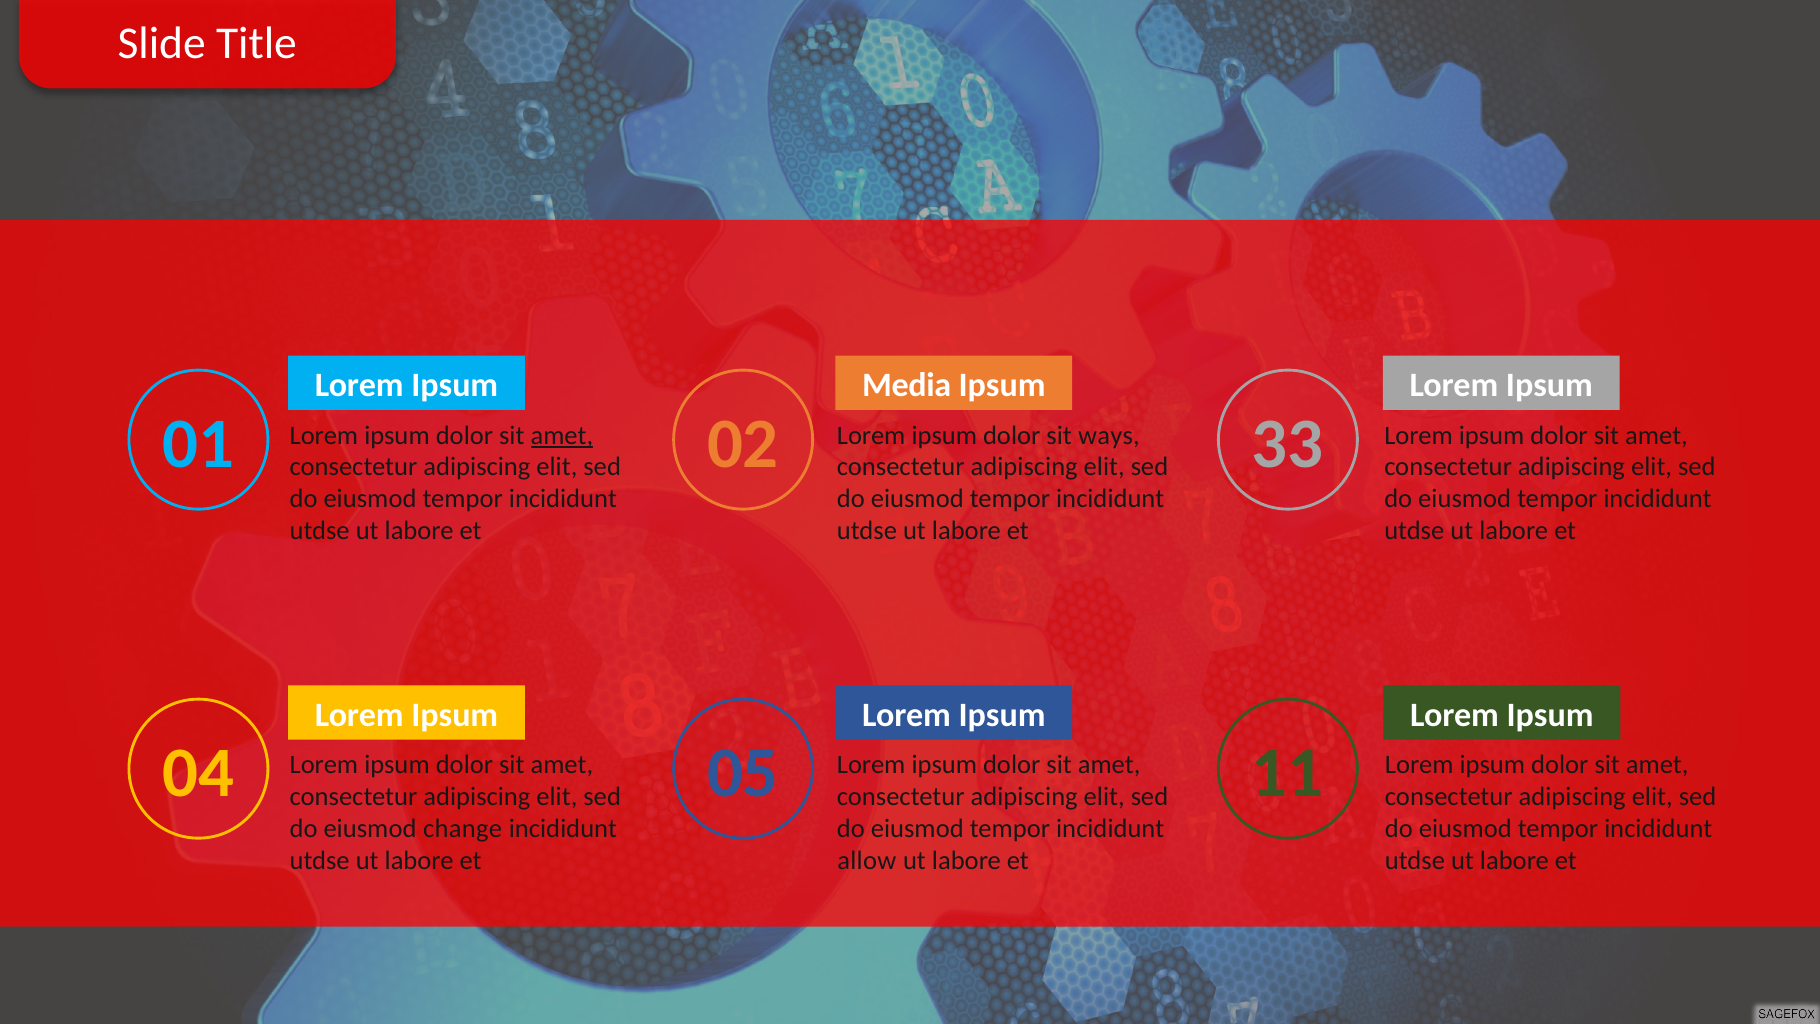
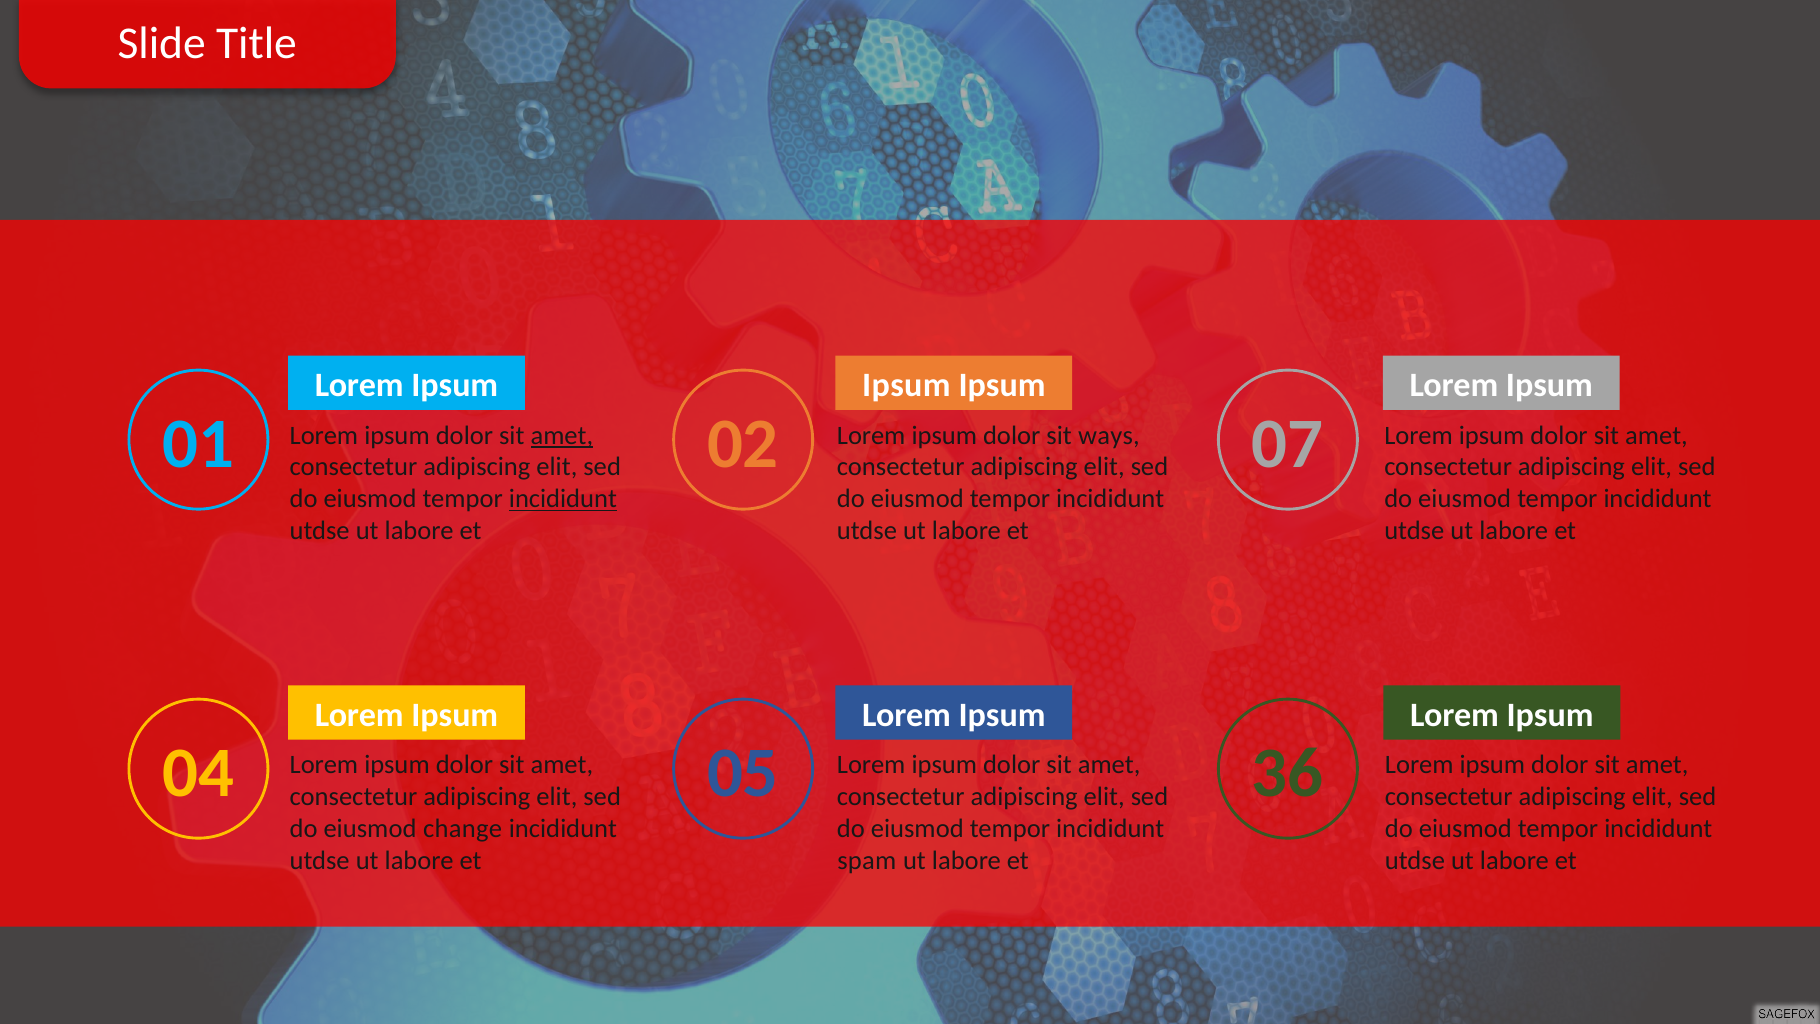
Media at (907, 385): Media -> Ipsum
33: 33 -> 07
incididunt at (563, 499) underline: none -> present
11: 11 -> 36
allow: allow -> spam
